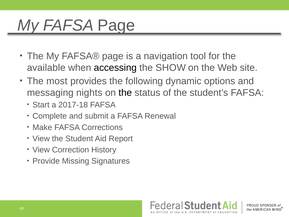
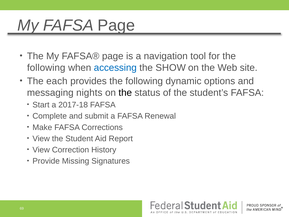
available at (46, 68): available -> following
accessing colour: black -> blue
most: most -> each
